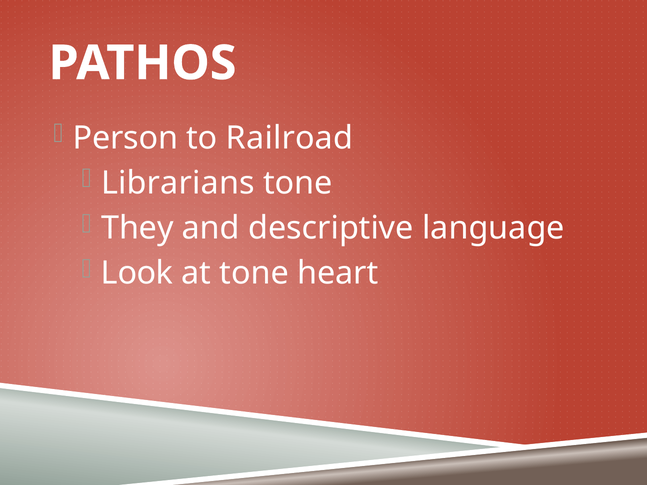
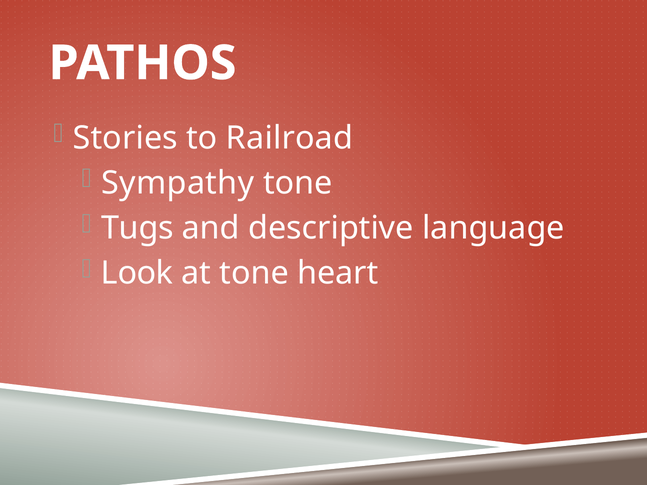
Person: Person -> Stories
Librarians: Librarians -> Sympathy
They: They -> Tugs
